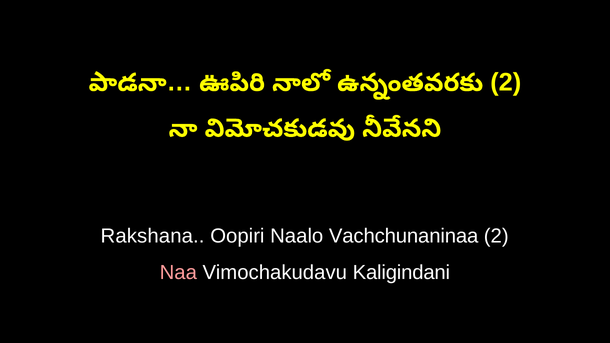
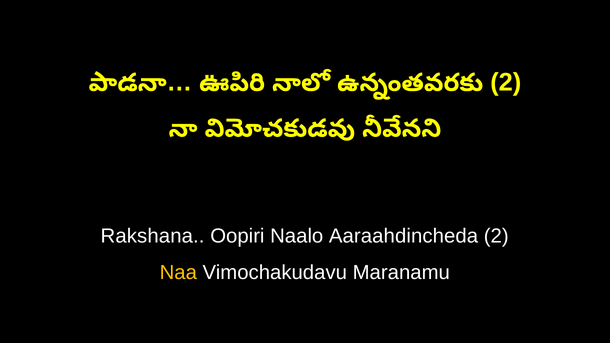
Vachchunaninaa: Vachchunaninaa -> Aaraahdincheda
Naa colour: pink -> yellow
Kaligindani: Kaligindani -> Maranamu
